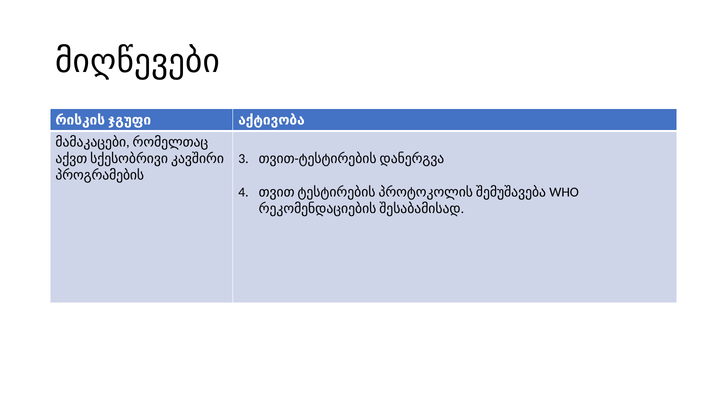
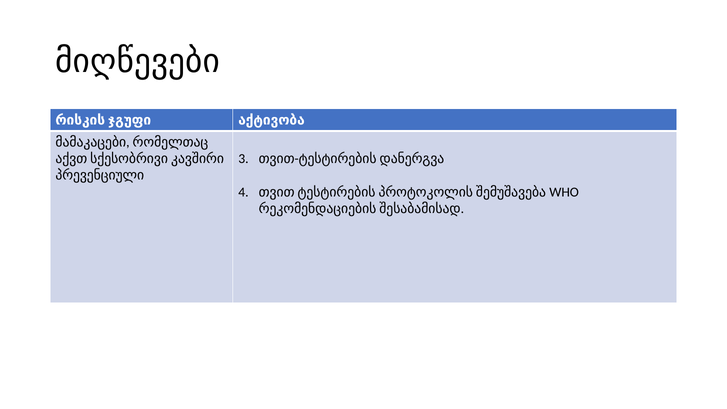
პროგრამების: პროგრამების -> პრევენციული
